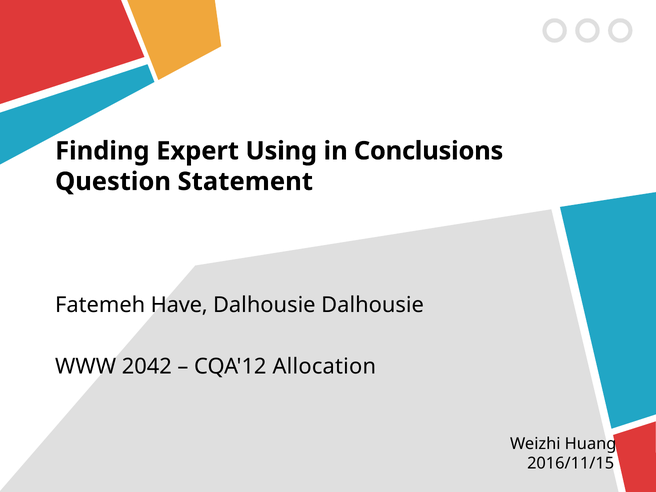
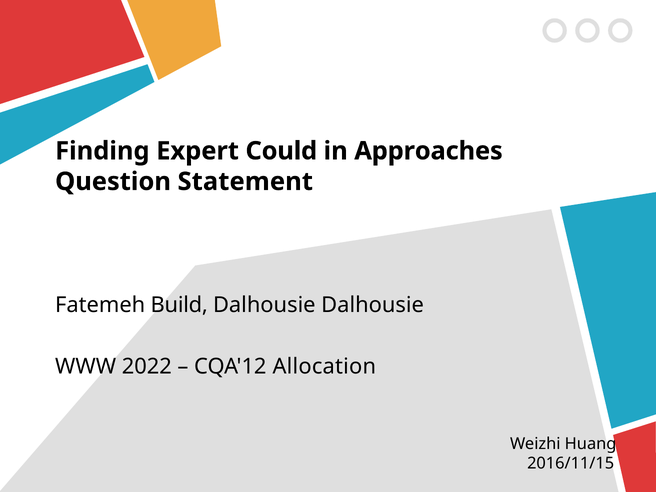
Using: Using -> Could
Conclusions: Conclusions -> Approaches
Have: Have -> Build
2042: 2042 -> 2022
